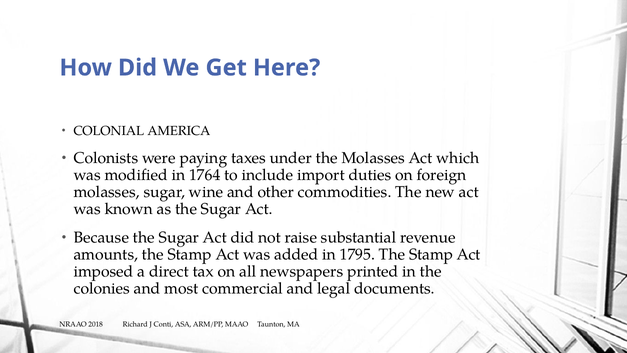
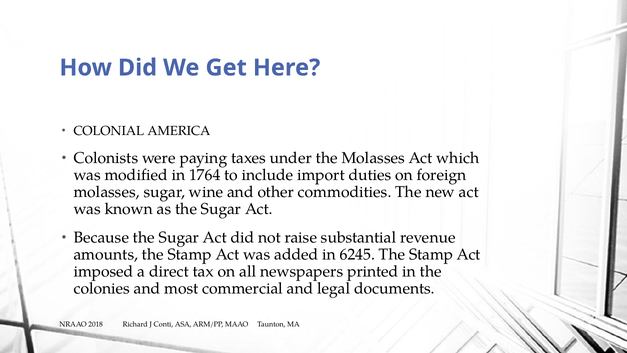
1795: 1795 -> 6245
